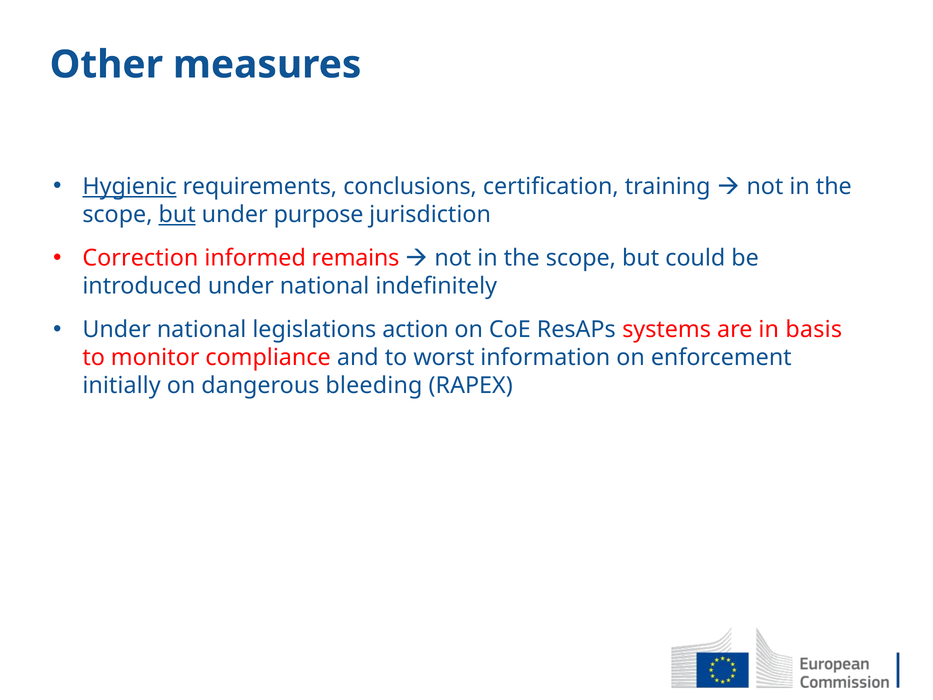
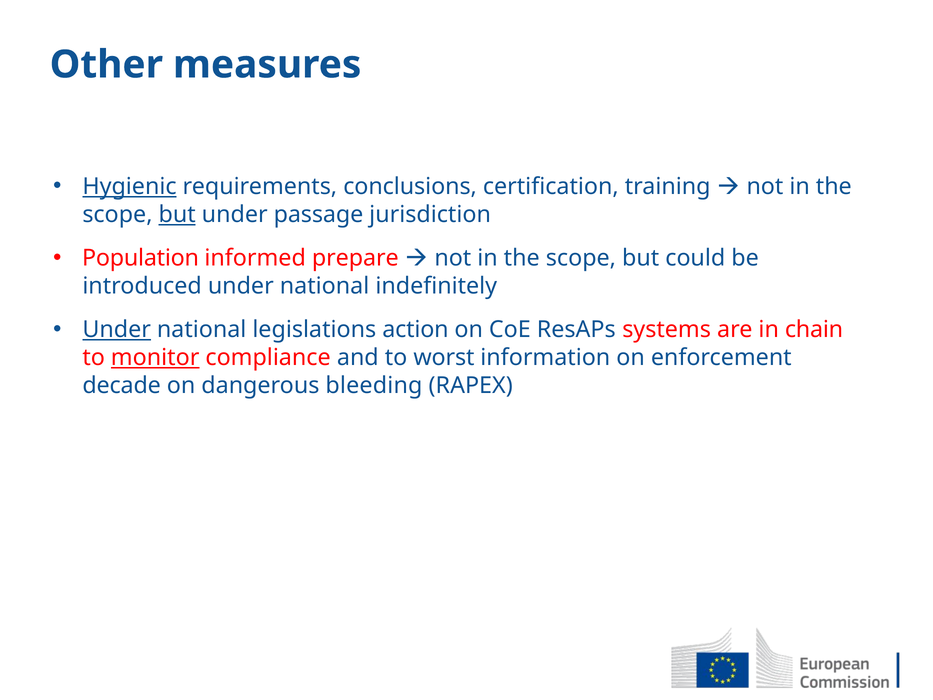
purpose: purpose -> passage
Correction: Correction -> Population
remains: remains -> prepare
Under at (117, 330) underline: none -> present
basis: basis -> chain
monitor underline: none -> present
initially: initially -> decade
